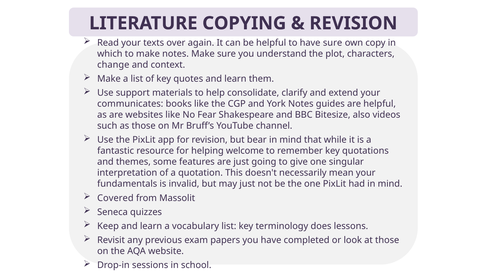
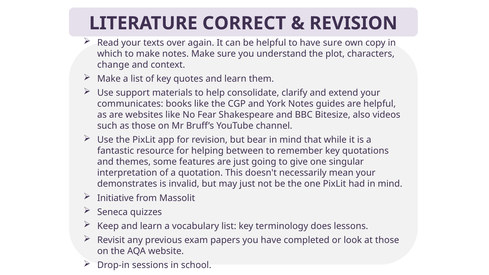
COPYING: COPYING -> CORRECT
welcome: welcome -> between
fundamentals: fundamentals -> demonstrates
Covered: Covered -> Initiative
